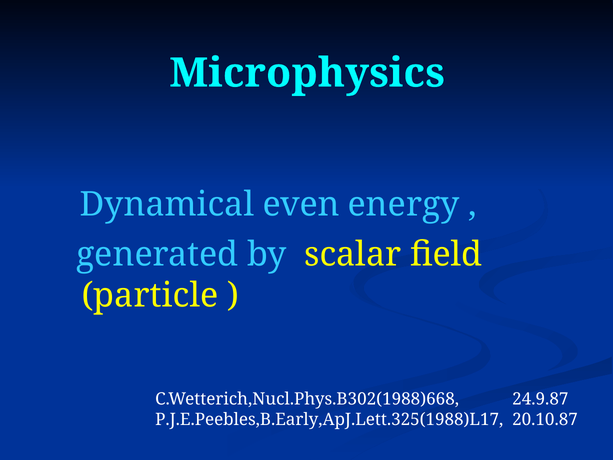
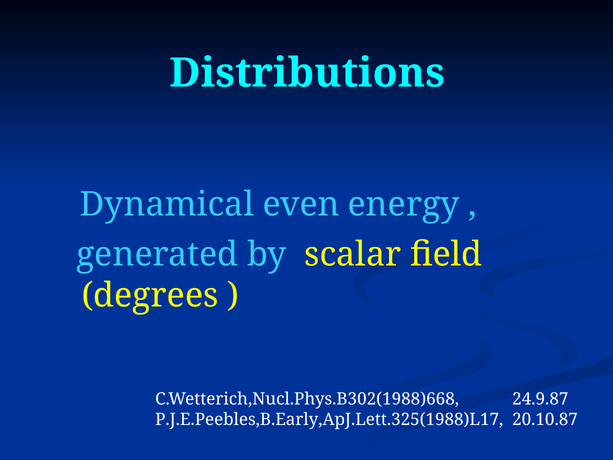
Microphysics: Microphysics -> Distributions
particle: particle -> degrees
